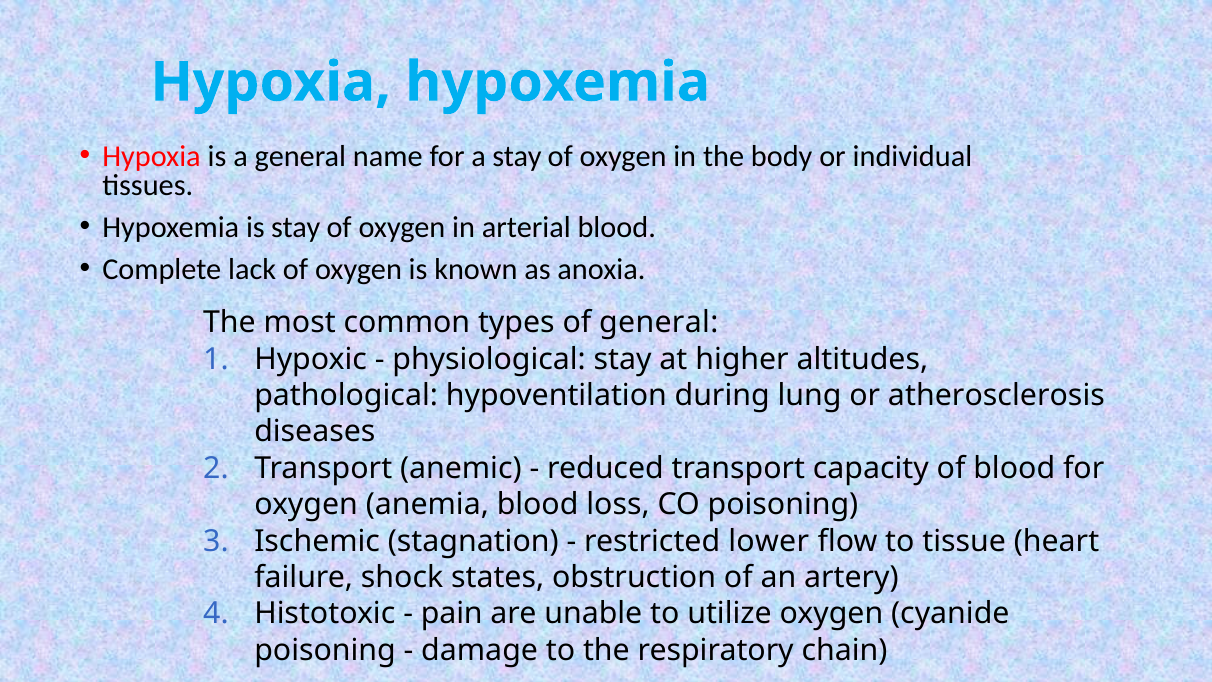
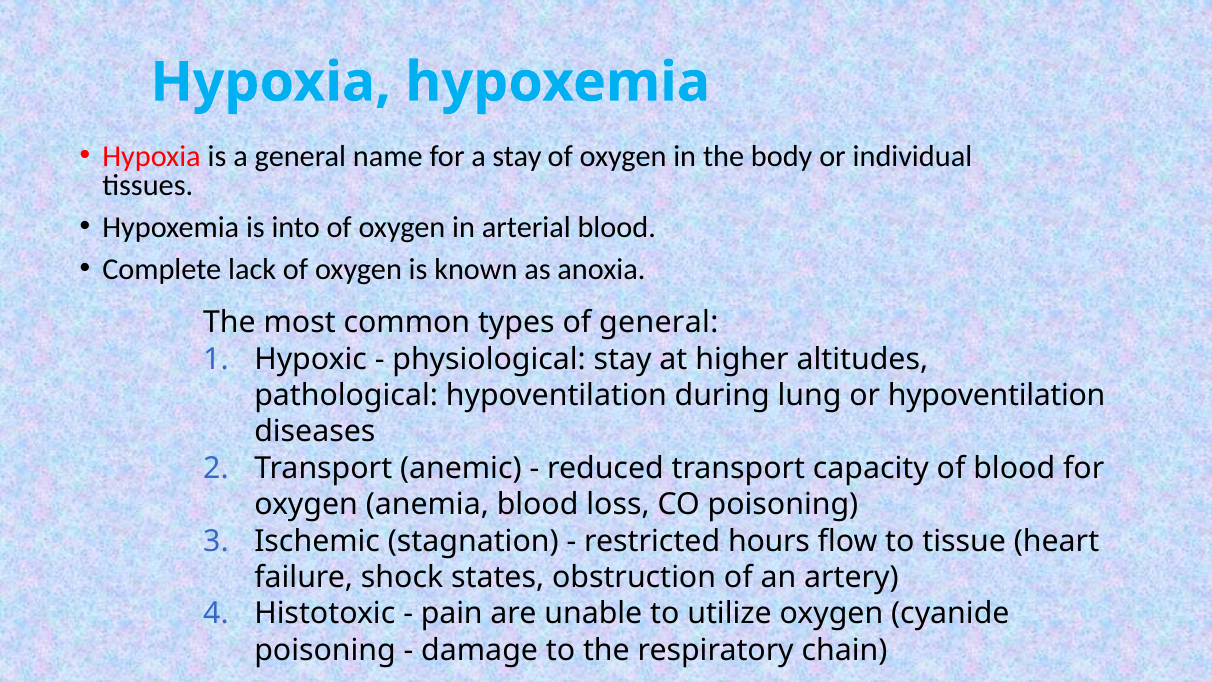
is stay: stay -> into
or atherosclerosis: atherosclerosis -> hypoventilation
lower: lower -> hours
